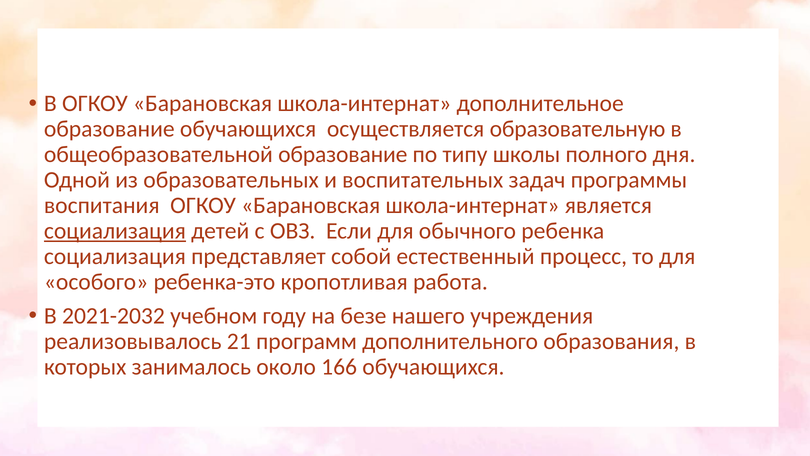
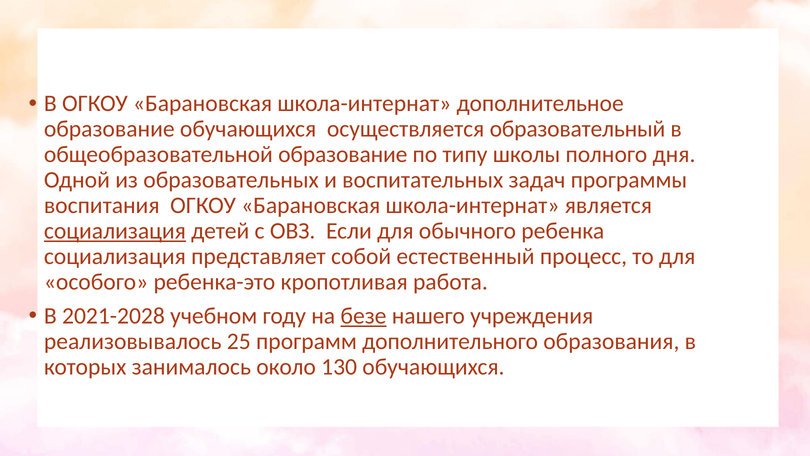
образовательную: образовательную -> образовательный
2021-2032: 2021-2032 -> 2021-2028
безе underline: none -> present
21: 21 -> 25
166: 166 -> 130
